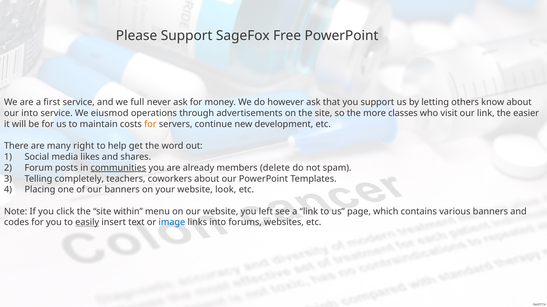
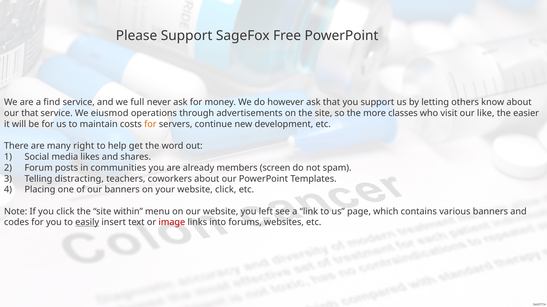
first: first -> find
our into: into -> that
our link: link -> like
communities underline: present -> none
delete: delete -> screen
completely: completely -> distracting
website look: look -> click
image colour: blue -> red
